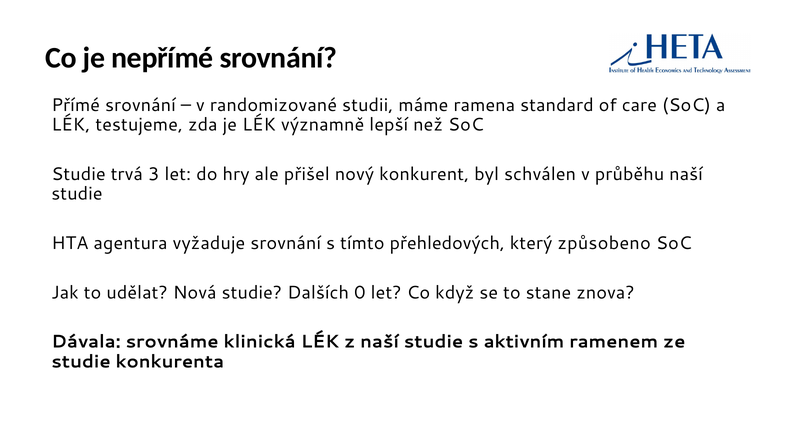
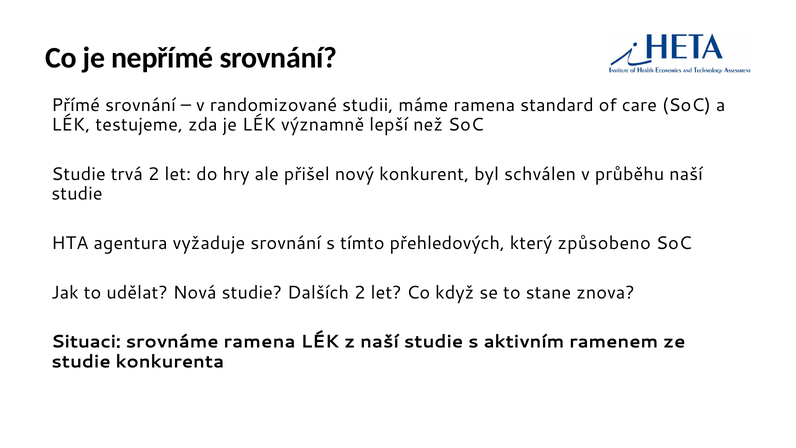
trvá 3: 3 -> 2
Dalších 0: 0 -> 2
Dávala: Dávala -> Situaci
srovnáme klinická: klinická -> ramena
